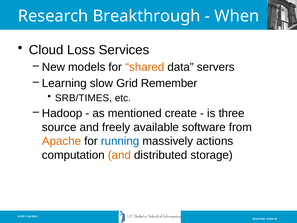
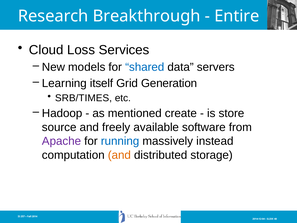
When: When -> Entire
shared colour: orange -> blue
slow: slow -> itself
Remember: Remember -> Generation
three: three -> store
Apache colour: orange -> purple
actions: actions -> instead
